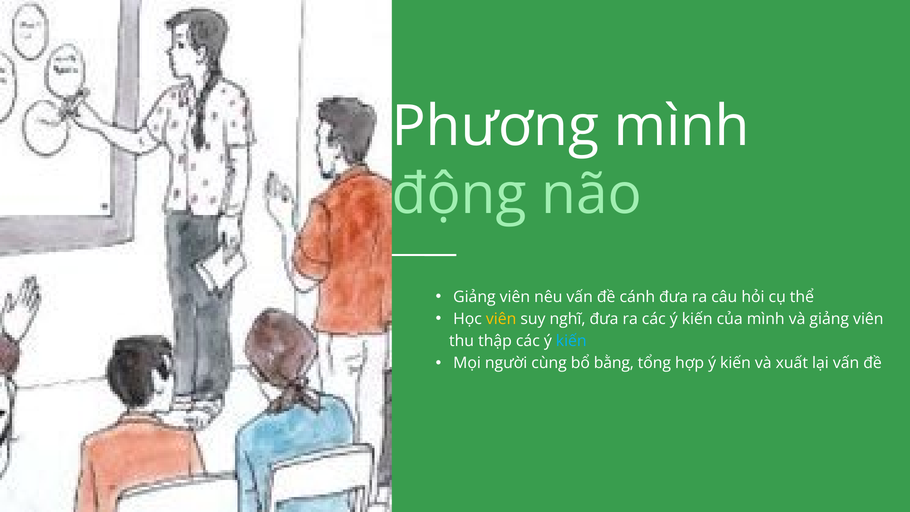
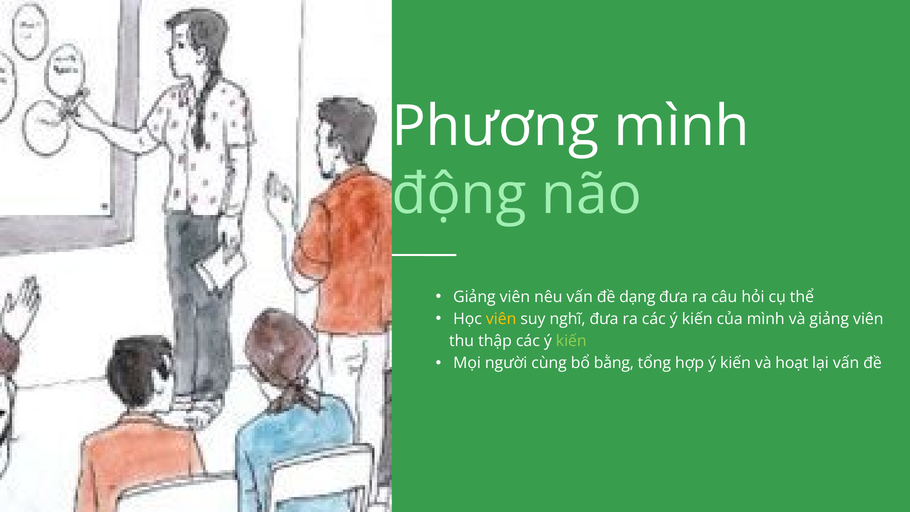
cánh: cánh -> dạng
kiến at (571, 341) colour: light blue -> light green
xuất: xuất -> hoạt
